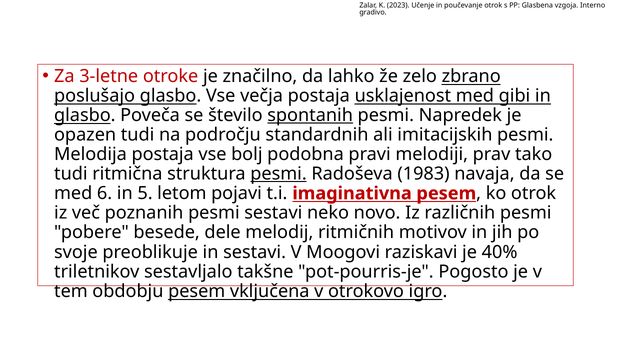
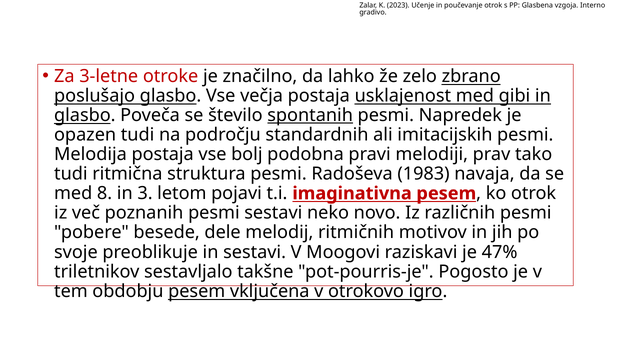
pesmi at (279, 174) underline: present -> none
6: 6 -> 8
5: 5 -> 3
40%: 40% -> 47%
